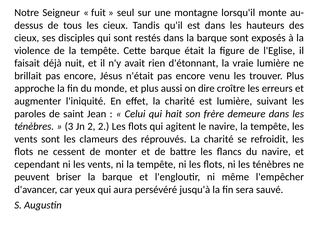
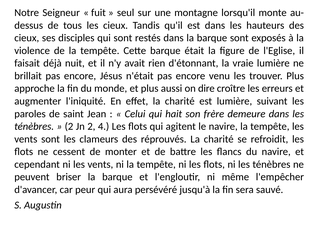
3 at (69, 126): 3 -> 2
2 2: 2 -> 4
yeux: yeux -> peur
